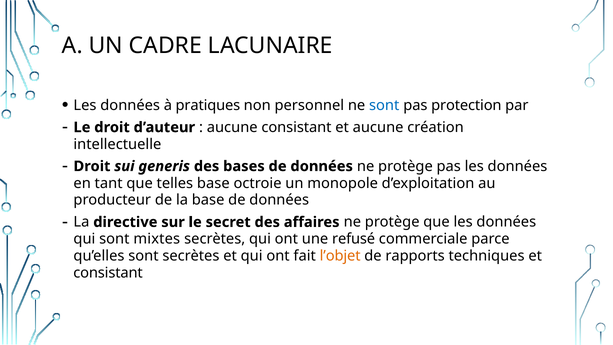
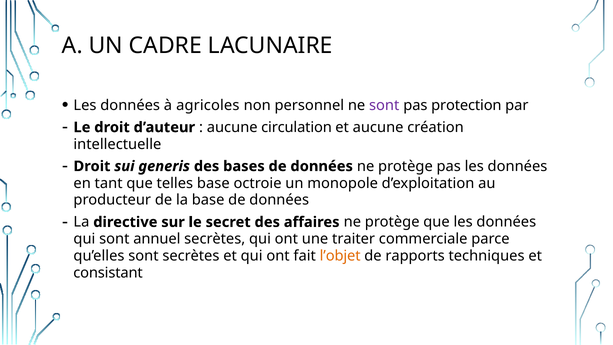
pratiques: pratiques -> agricoles
sont at (384, 105) colour: blue -> purple
aucune consistant: consistant -> circulation
mixtes: mixtes -> annuel
refusé: refusé -> traiter
